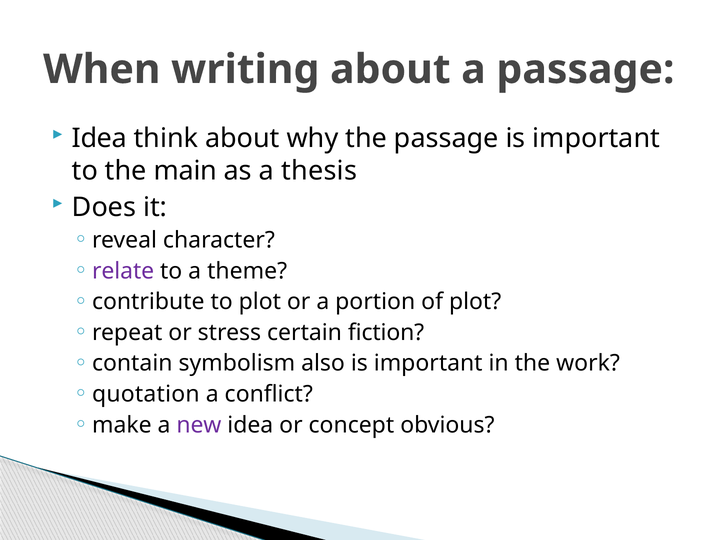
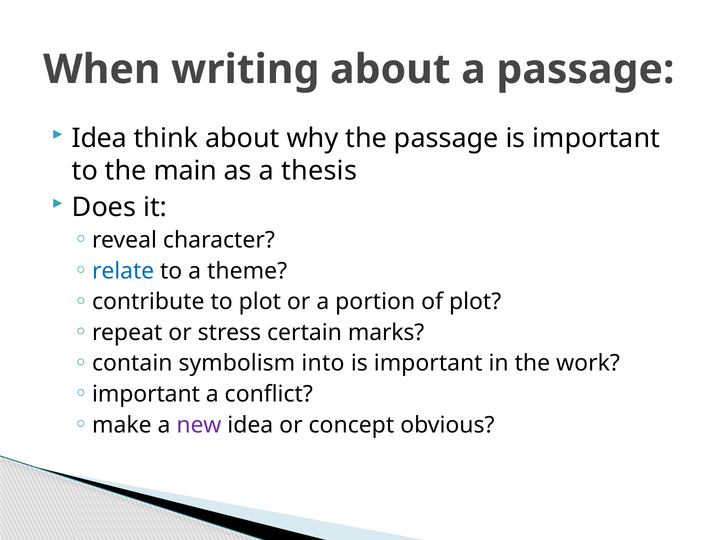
relate colour: purple -> blue
fiction: fiction -> marks
also: also -> into
quotation at (146, 394): quotation -> important
